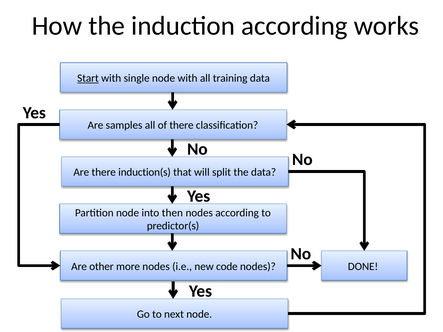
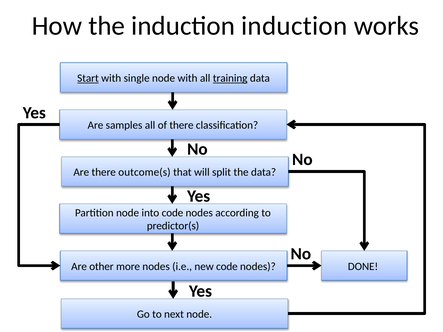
induction according: according -> induction
training underline: none -> present
induction(s: induction(s -> outcome(s
into then: then -> code
